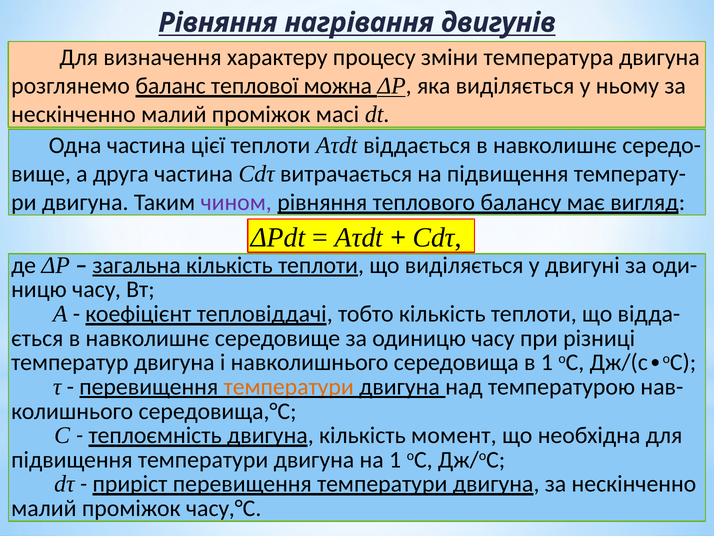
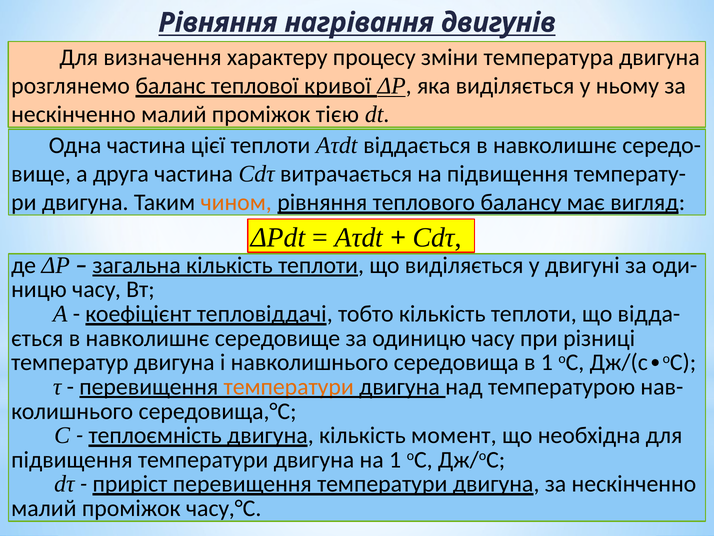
можна: можна -> кривої
масі: масі -> тією
чином colour: purple -> orange
